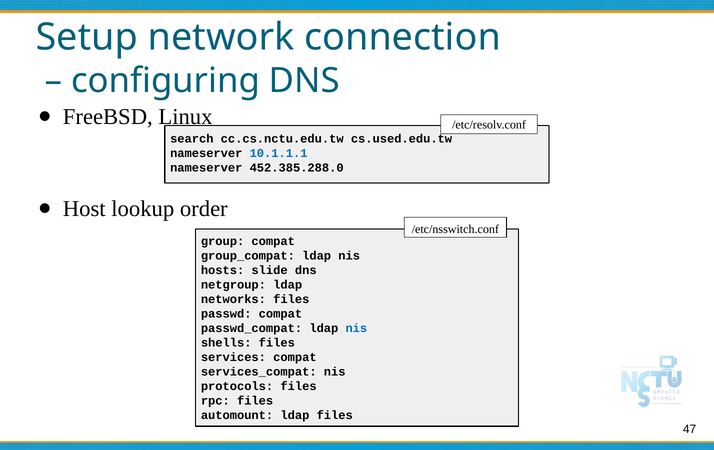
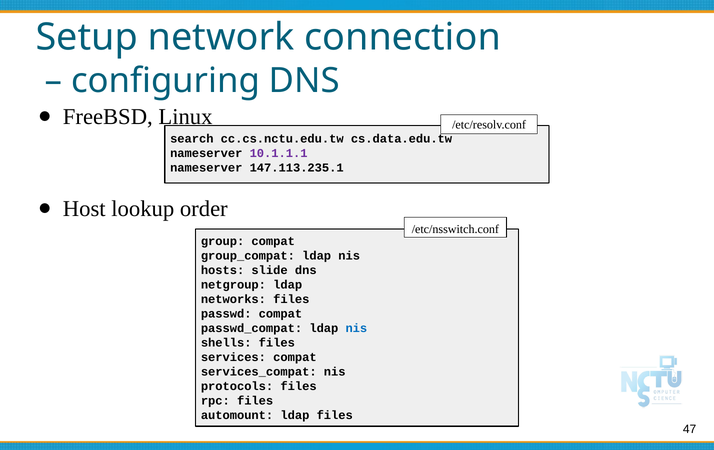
cs.used.edu.tw: cs.used.edu.tw -> cs.data.edu.tw
10.1.1.1 colour: blue -> purple
452.385.288.0: 452.385.288.0 -> 147.113.235.1
